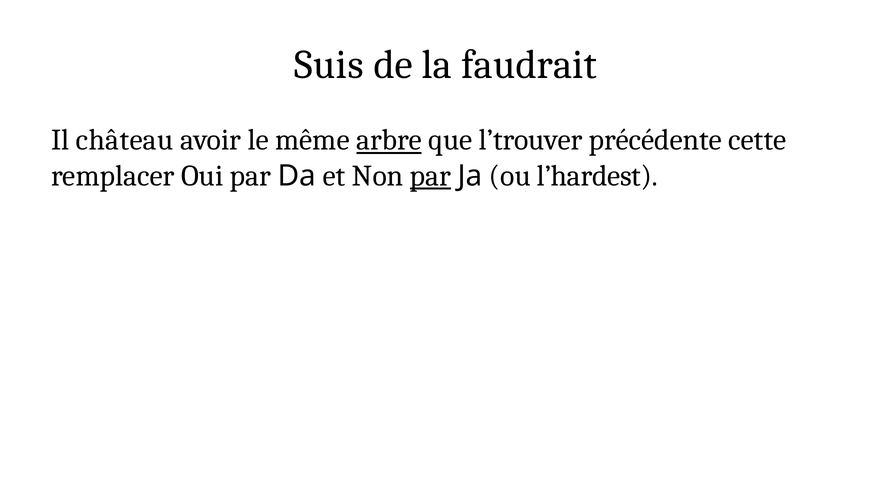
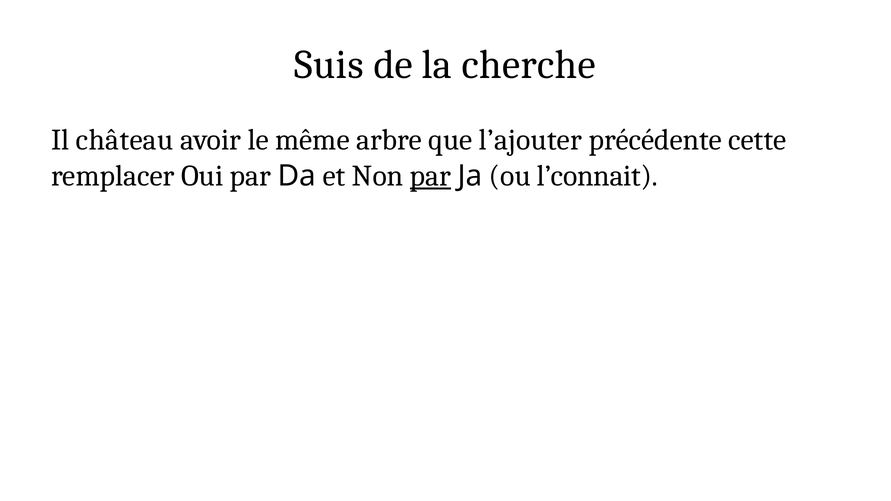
faudrait: faudrait -> cherche
arbre underline: present -> none
l’trouver: l’trouver -> l’ajouter
l’hardest: l’hardest -> l’connait
